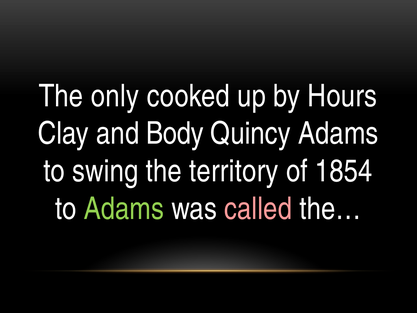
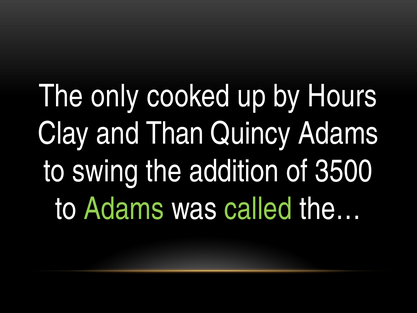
Body: Body -> Than
territory: territory -> addition
1854: 1854 -> 3500
called colour: pink -> light green
